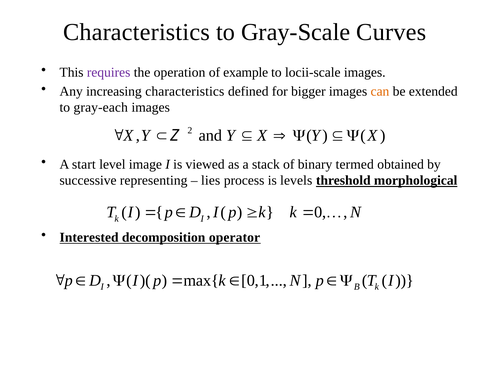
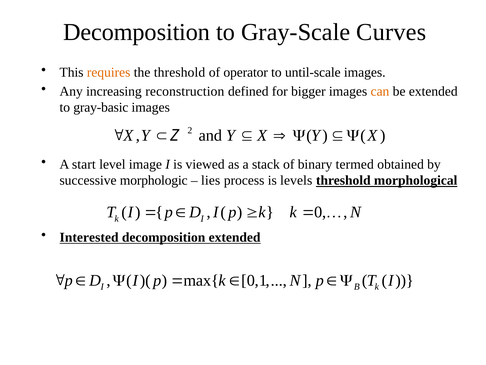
Characteristics at (136, 32): Characteristics -> Decomposition
requires colour: purple -> orange
the operation: operation -> threshold
example: example -> operator
locii-scale: locii-scale -> until-scale
increasing characteristics: characteristics -> reconstruction
gray-each: gray-each -> gray-basic
representing: representing -> morphologic
decomposition operator: operator -> extended
